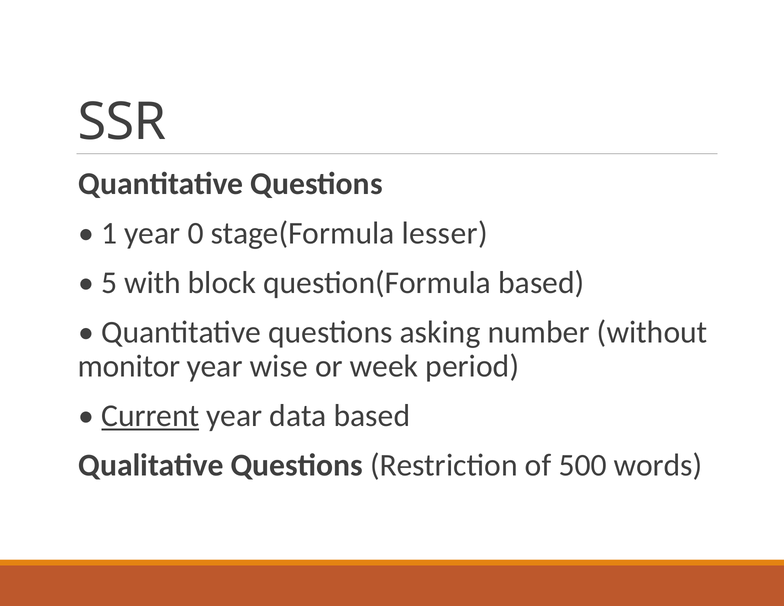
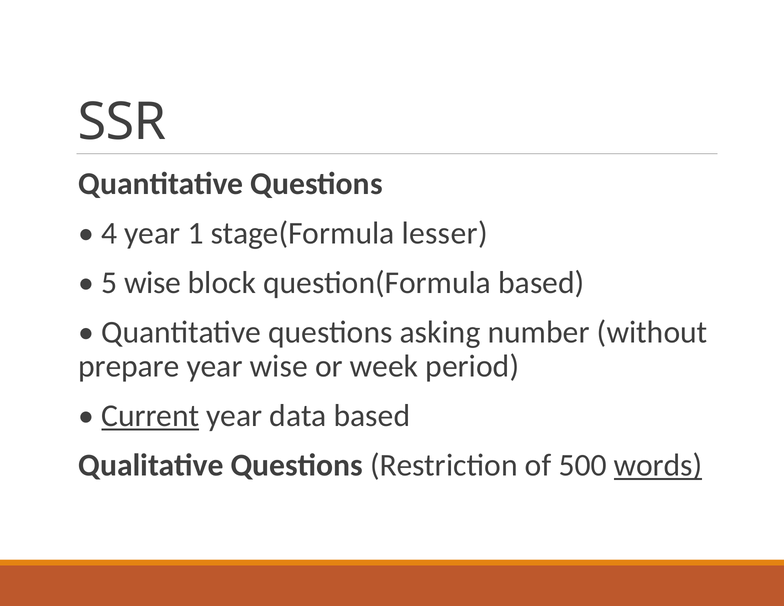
1: 1 -> 4
0: 0 -> 1
5 with: with -> wise
monitor: monitor -> prepare
words underline: none -> present
